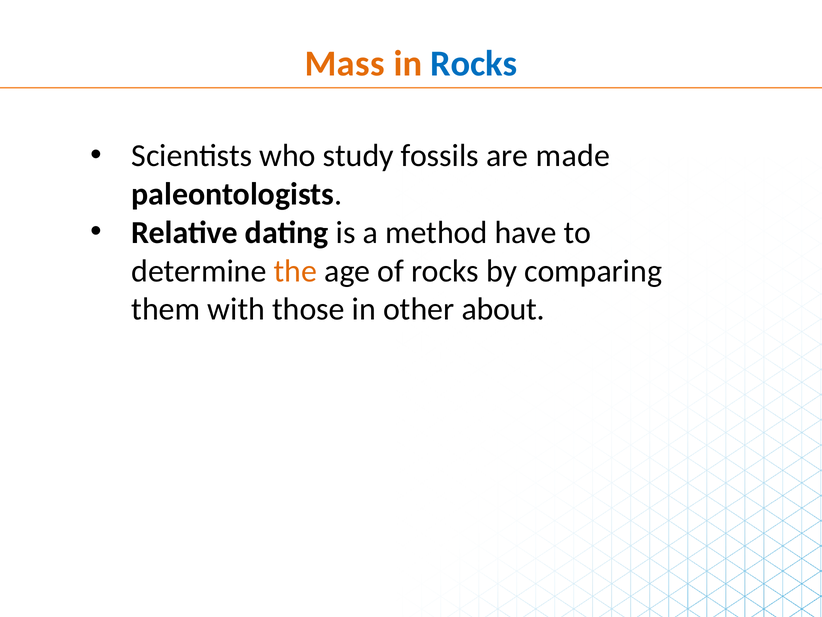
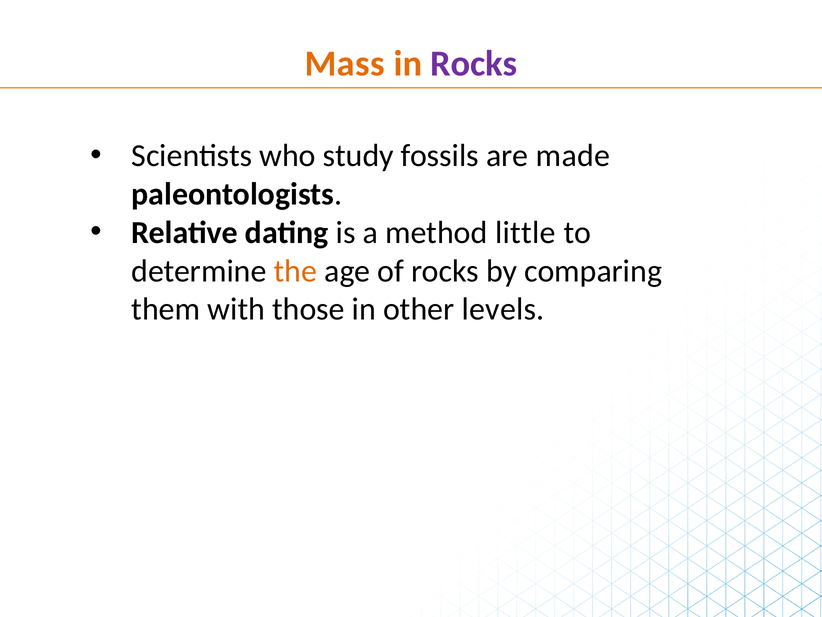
Rocks at (474, 64) colour: blue -> purple
have: have -> little
about: about -> levels
